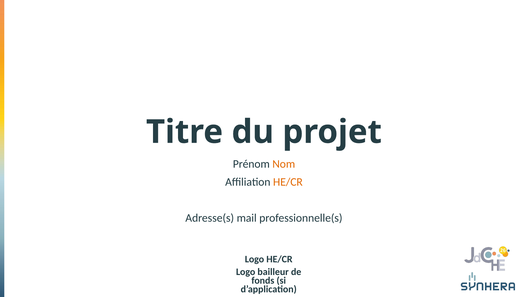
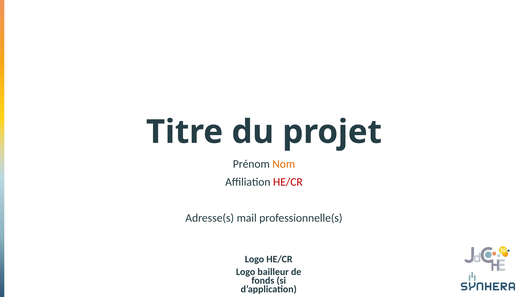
HE/CR at (288, 182) colour: orange -> red
